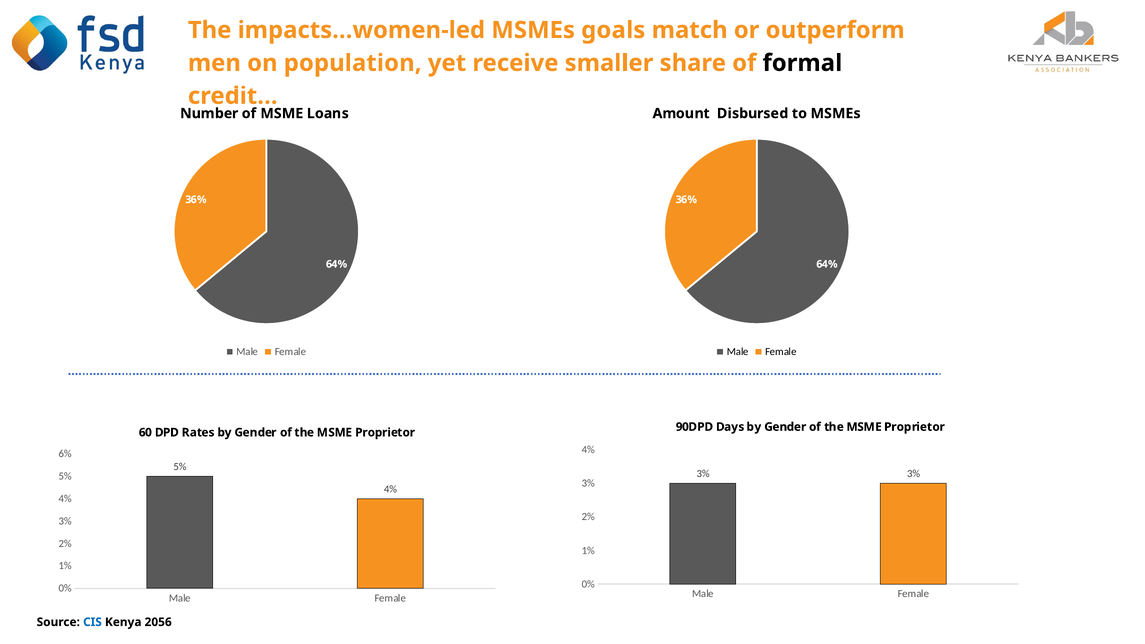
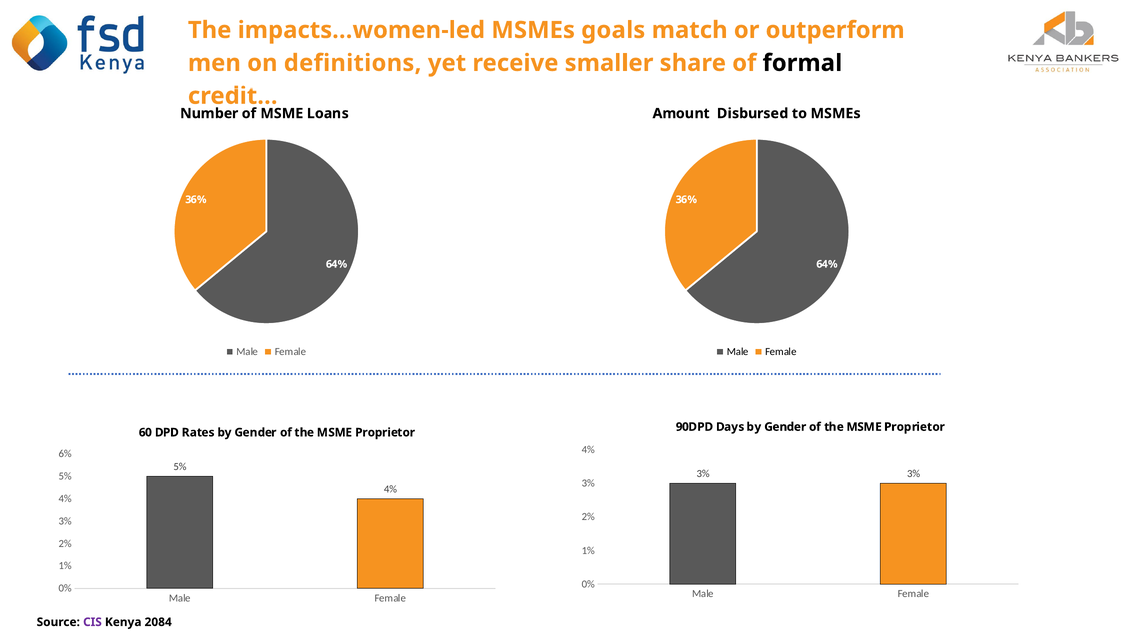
population: population -> definitions
CIS colour: blue -> purple
2056: 2056 -> 2084
